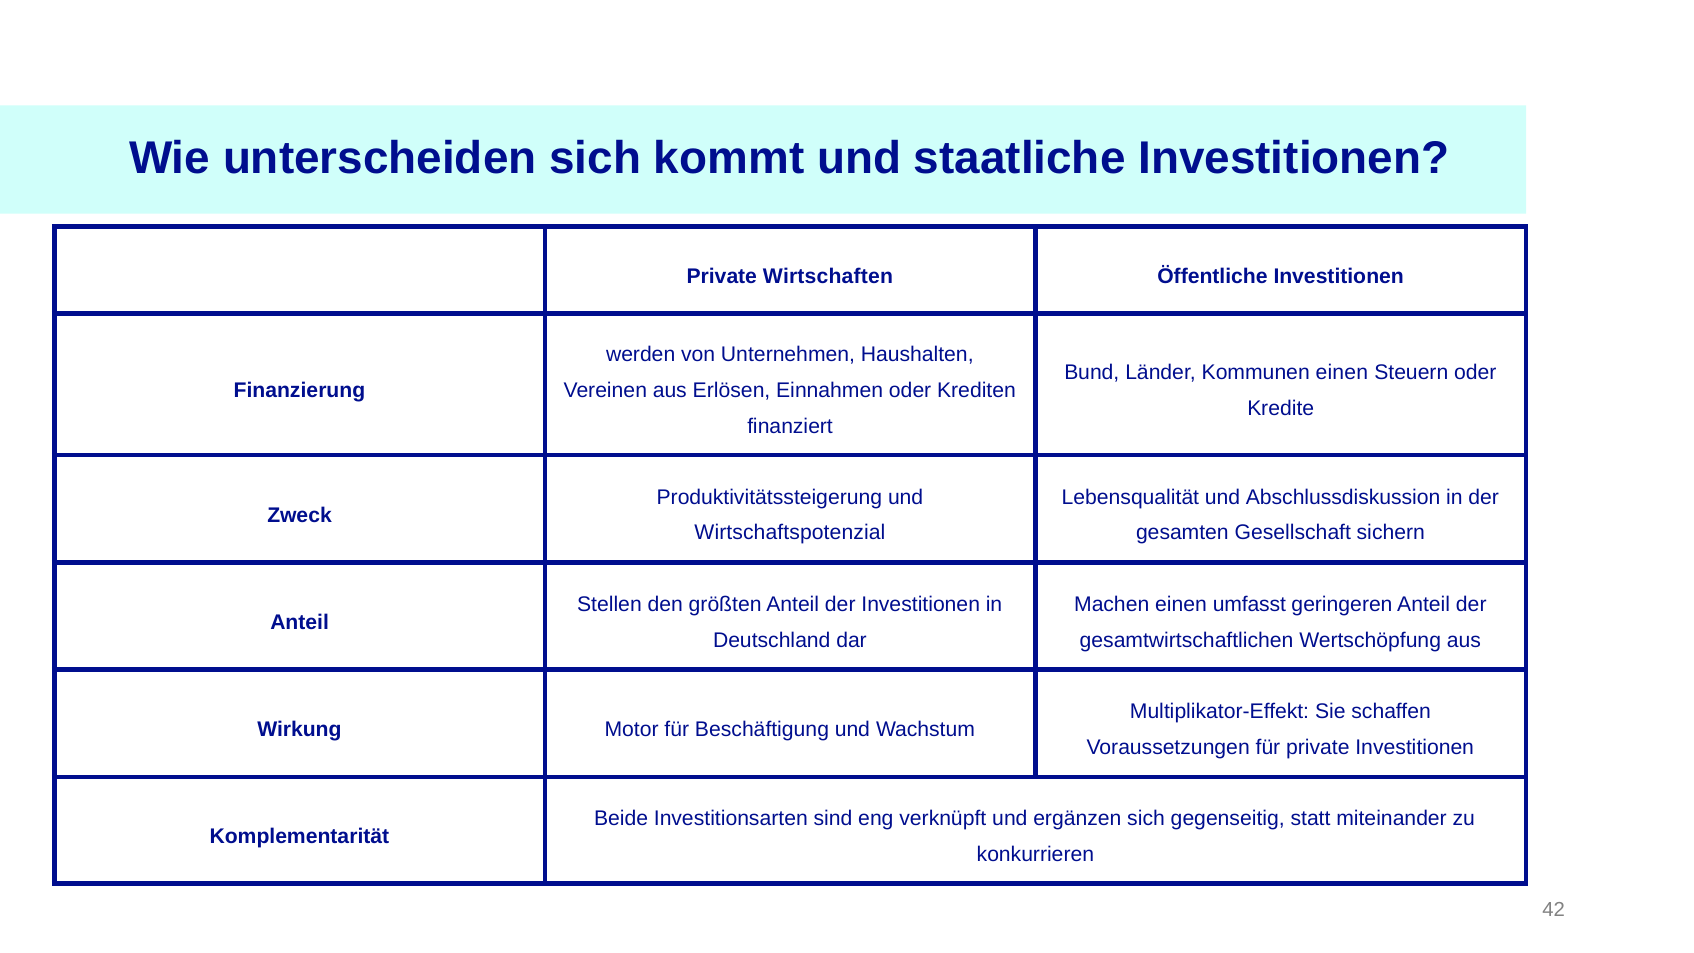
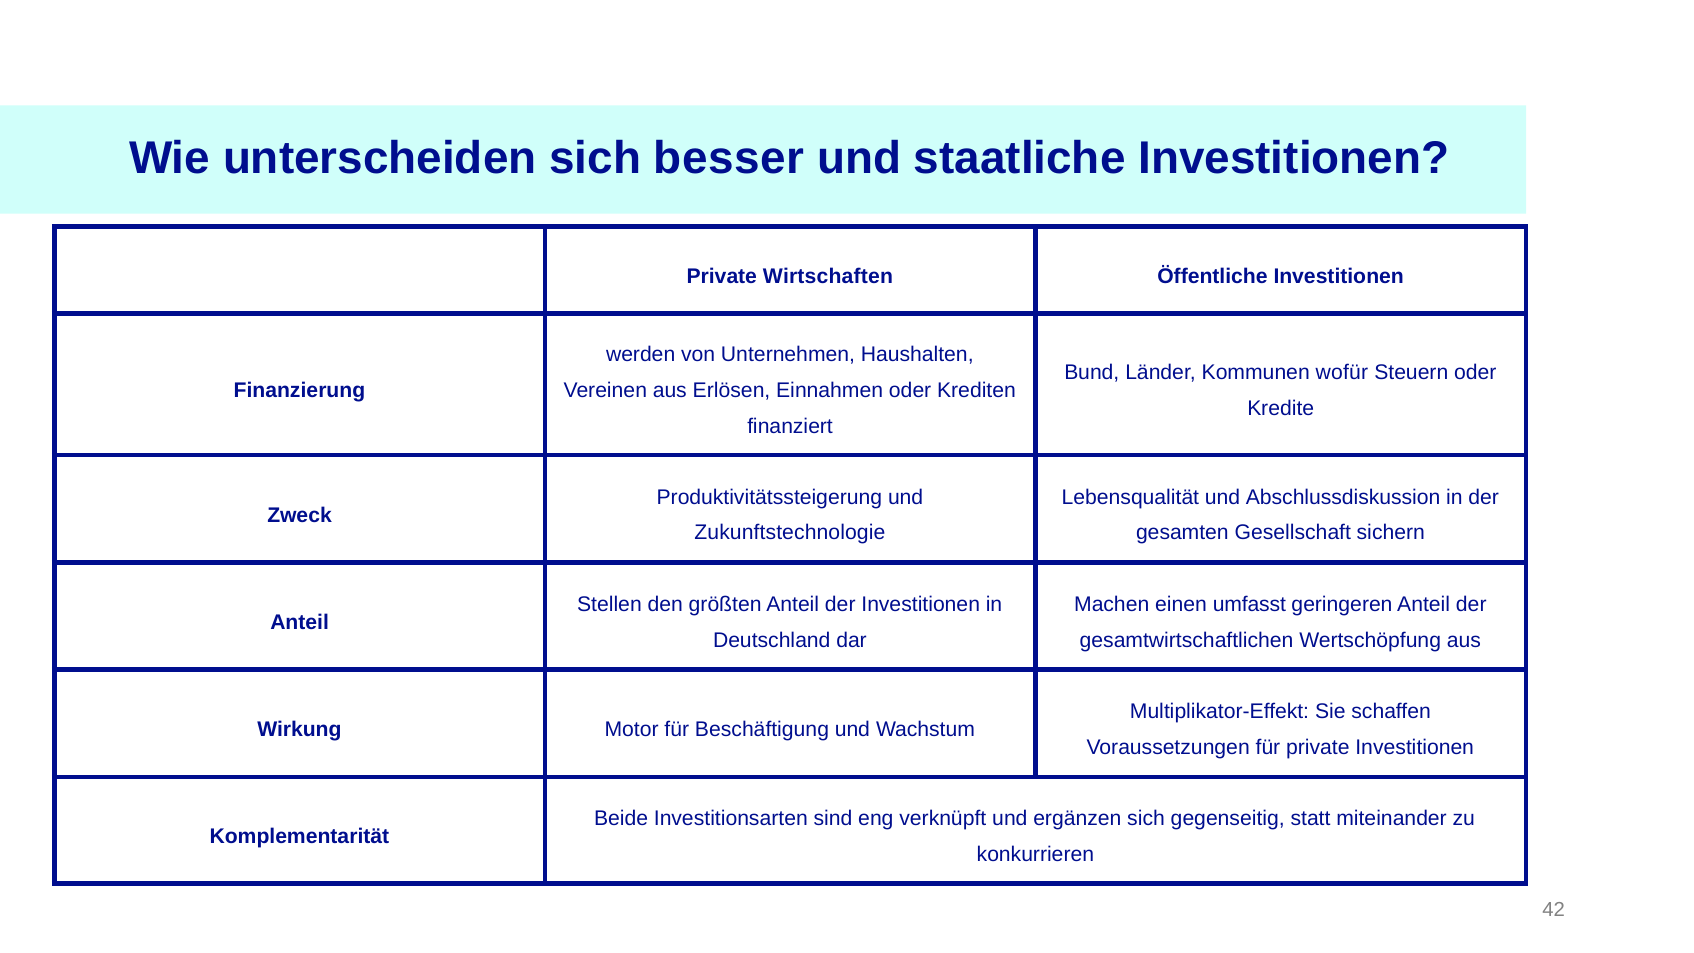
kommt: kommt -> besser
Kommunen einen: einen -> wofür
Wirtschaftspotenzial: Wirtschaftspotenzial -> Zukunftstechnologie
